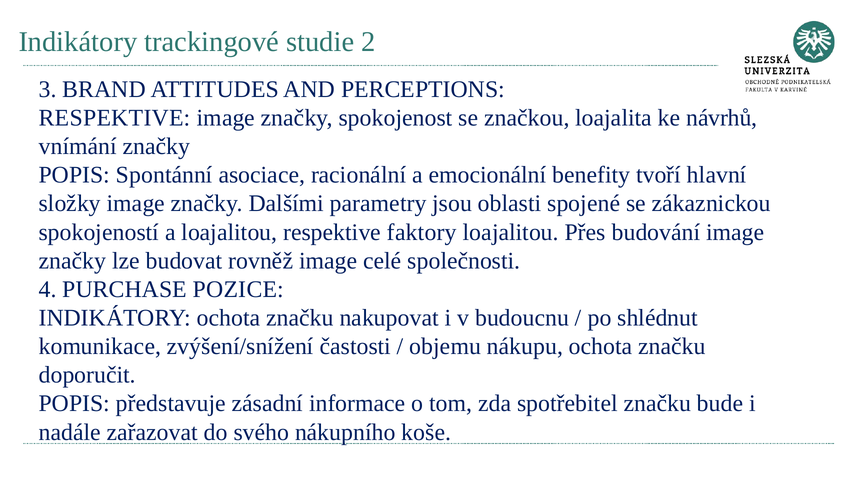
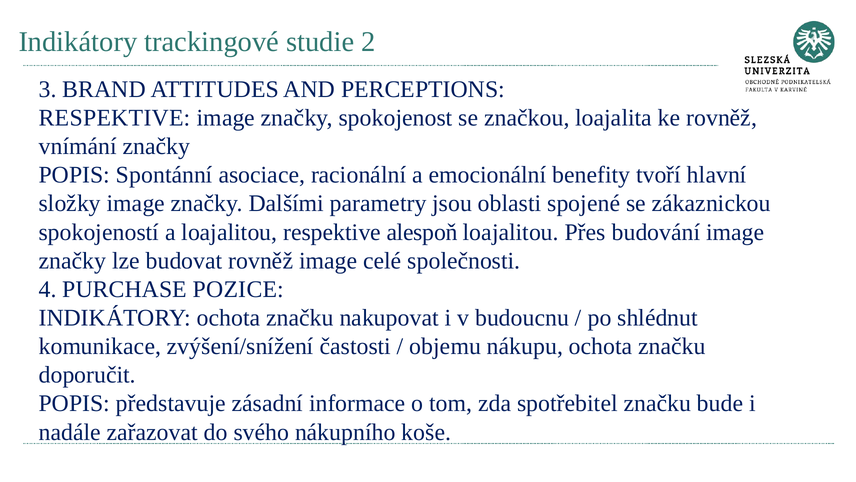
ke návrhů: návrhů -> rovněž
faktory: faktory -> alespoň
